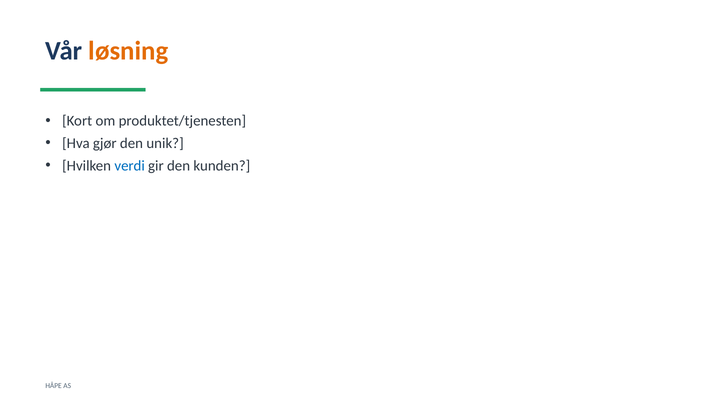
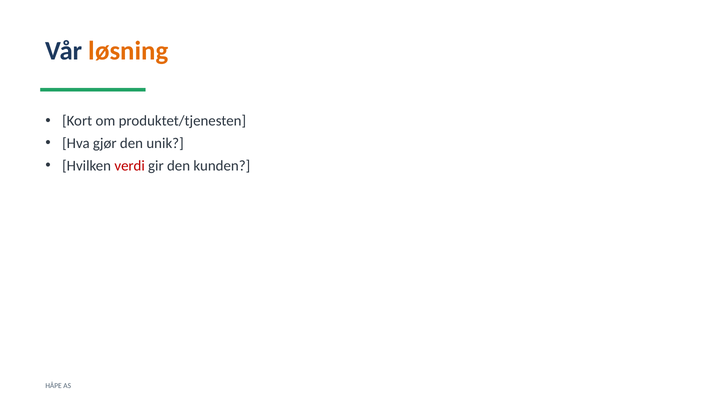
verdi colour: blue -> red
